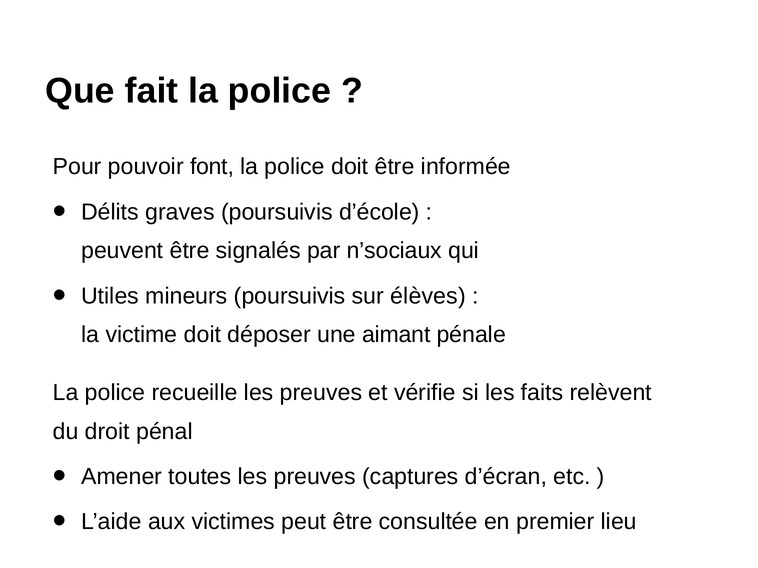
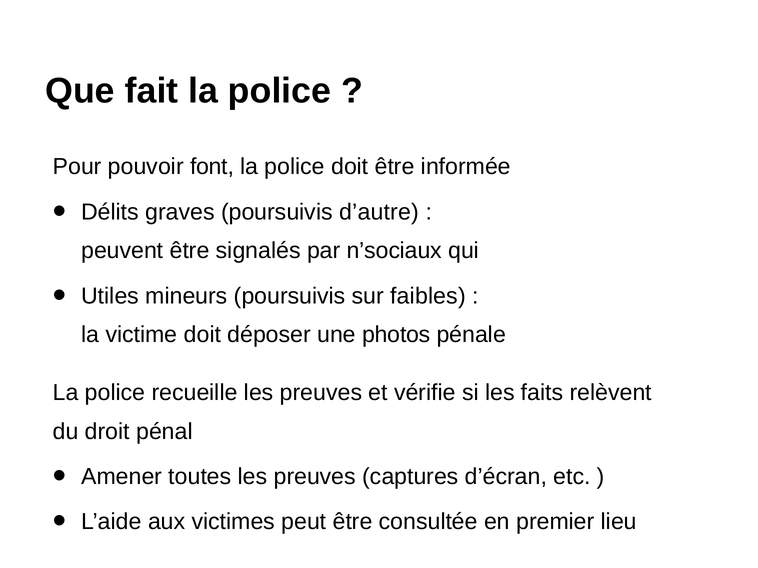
d’école: d’école -> d’autre
élèves: élèves -> faibles
aimant: aimant -> photos
